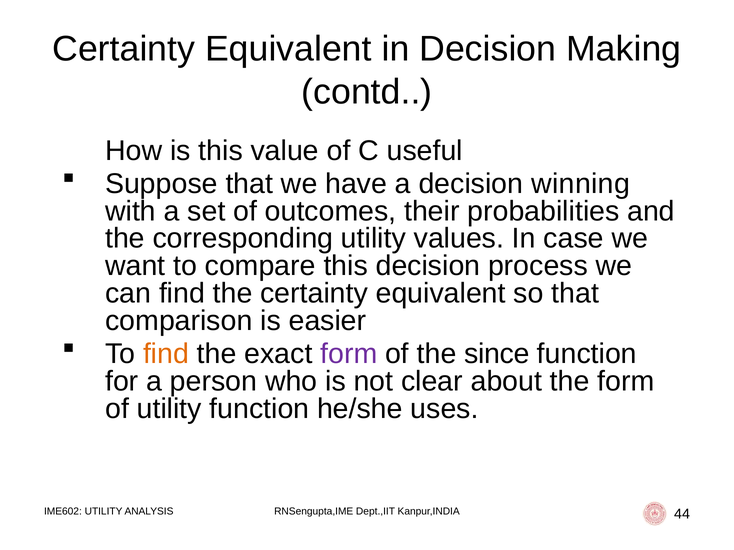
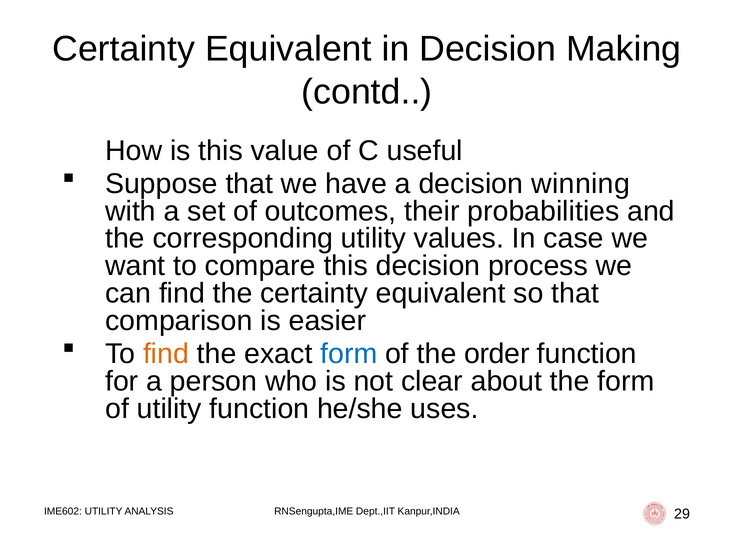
form at (349, 354) colour: purple -> blue
since: since -> order
44: 44 -> 29
